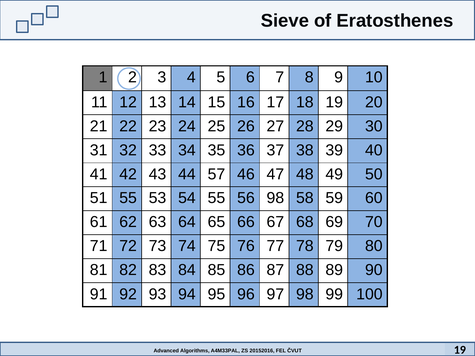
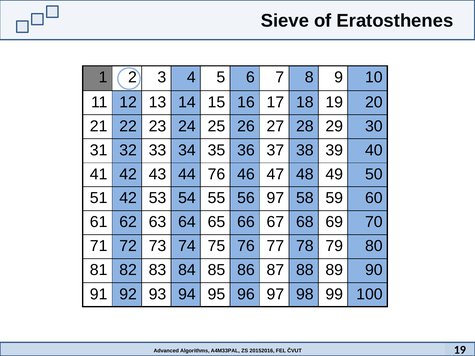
44 57: 57 -> 76
51 55: 55 -> 42
56 98: 98 -> 97
